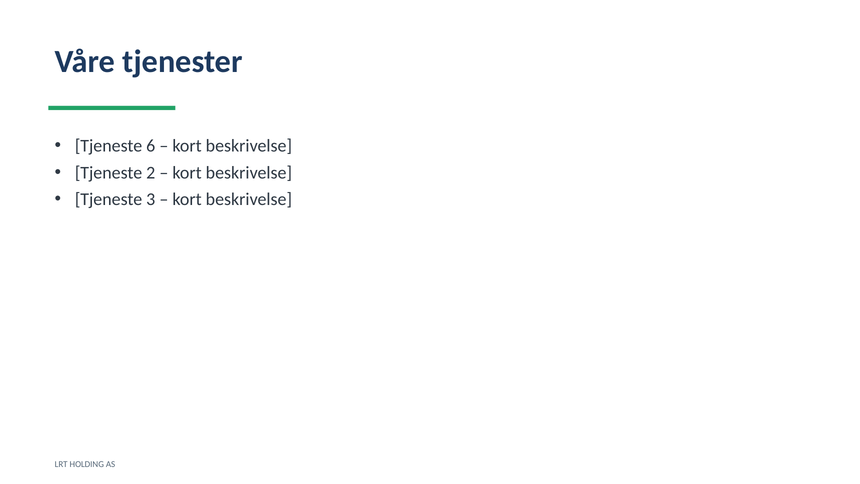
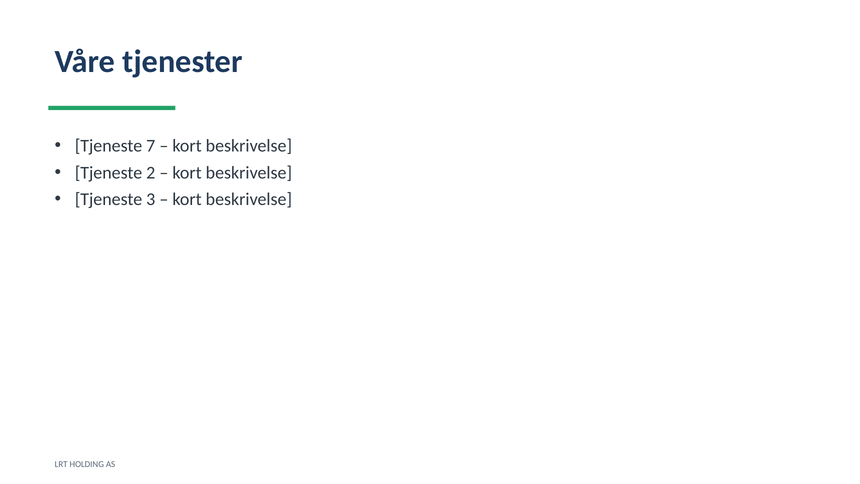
6: 6 -> 7
